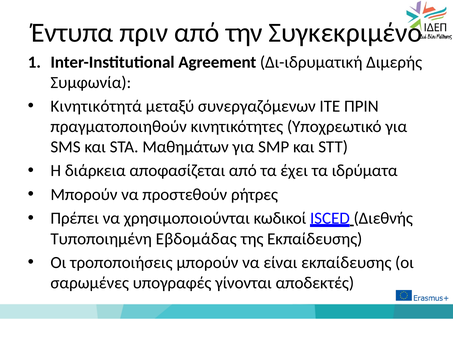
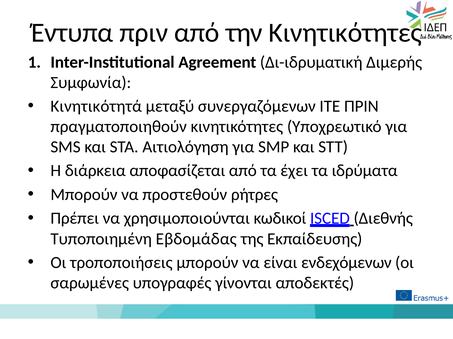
την Συγκεκριμένο: Συγκεκριμένο -> Κινητικότητες
Μαθημάτων: Μαθημάτων -> Αιτιολόγηση
είναι εκπαίδευσης: εκπαίδευσης -> ενδεχόμενων
